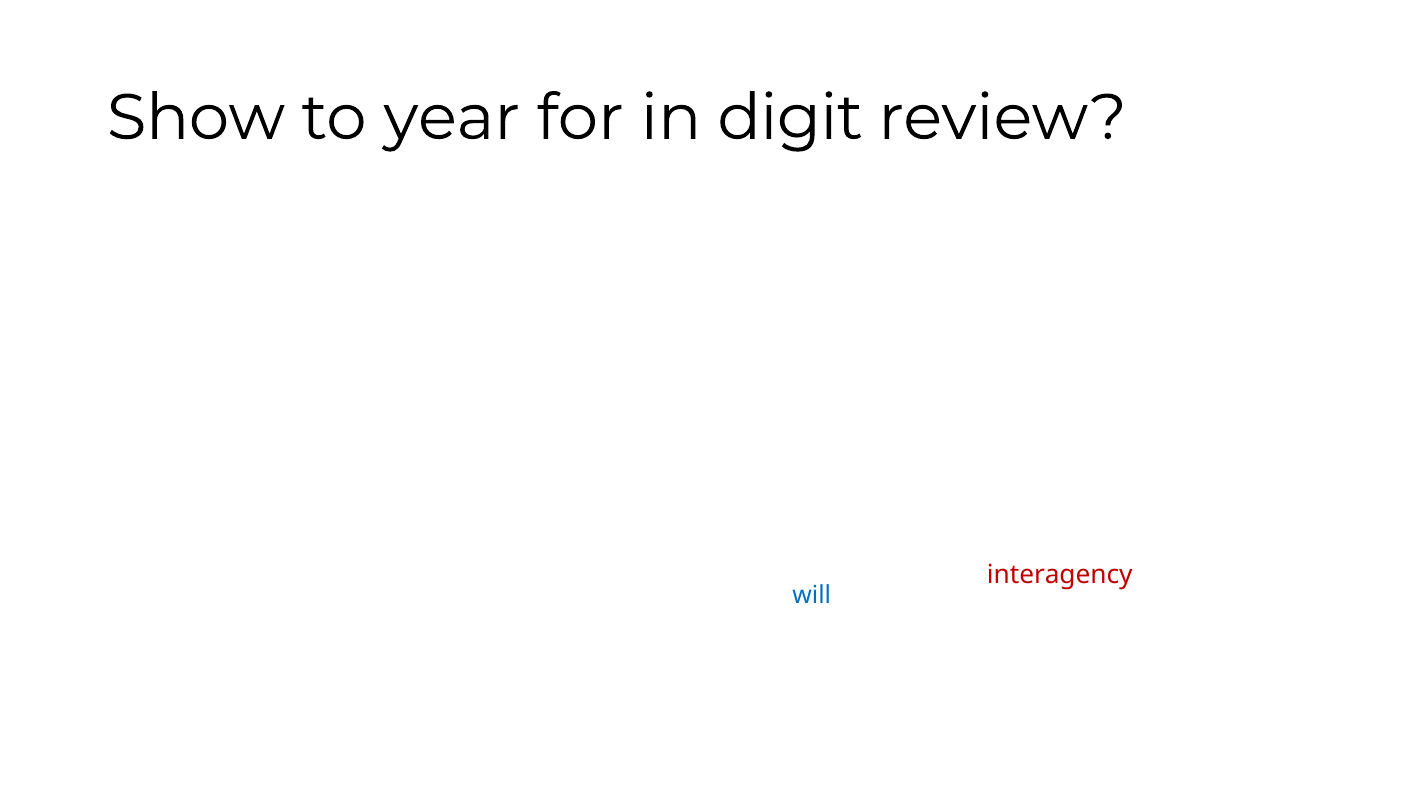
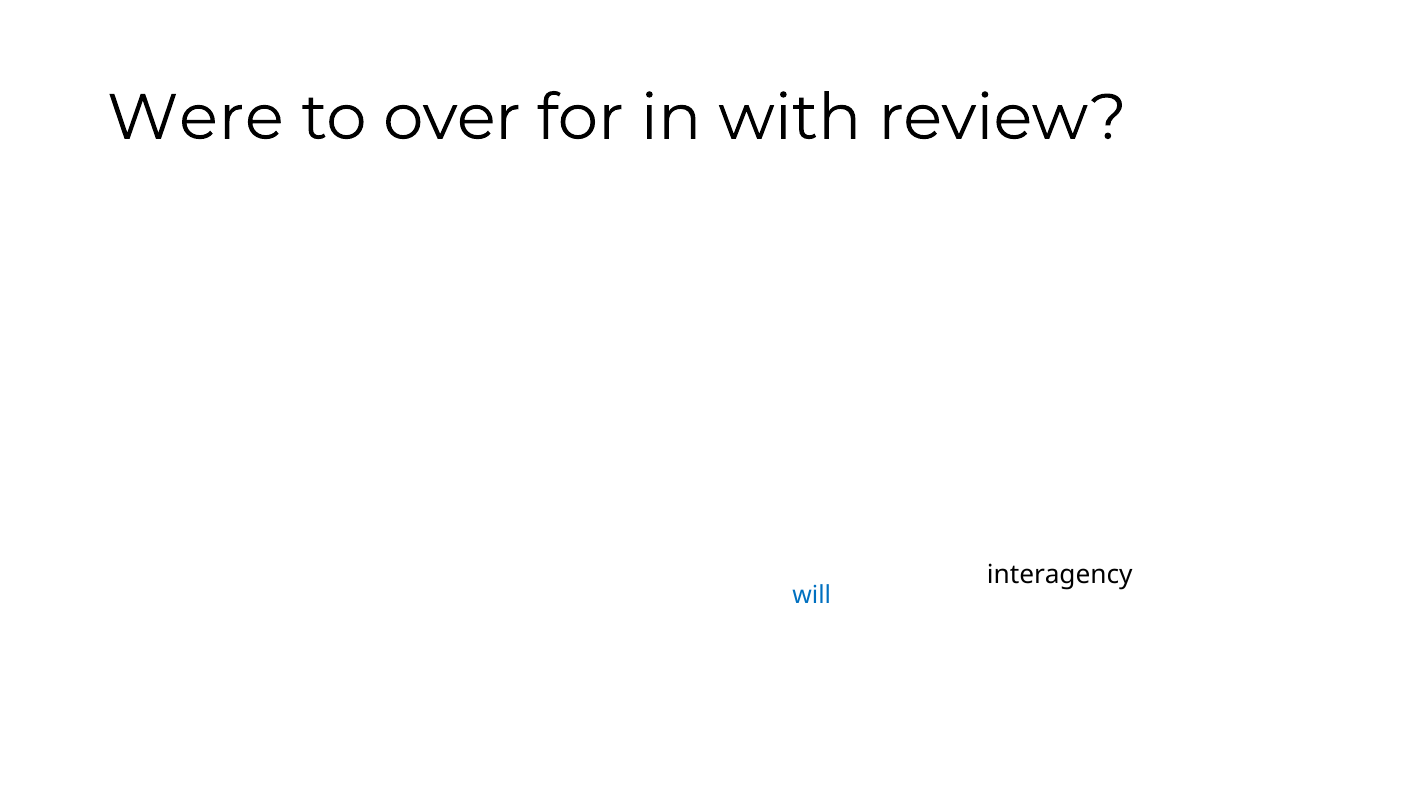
Show: Show -> Were
year: year -> over
digit: digit -> with
interagency colour: red -> black
